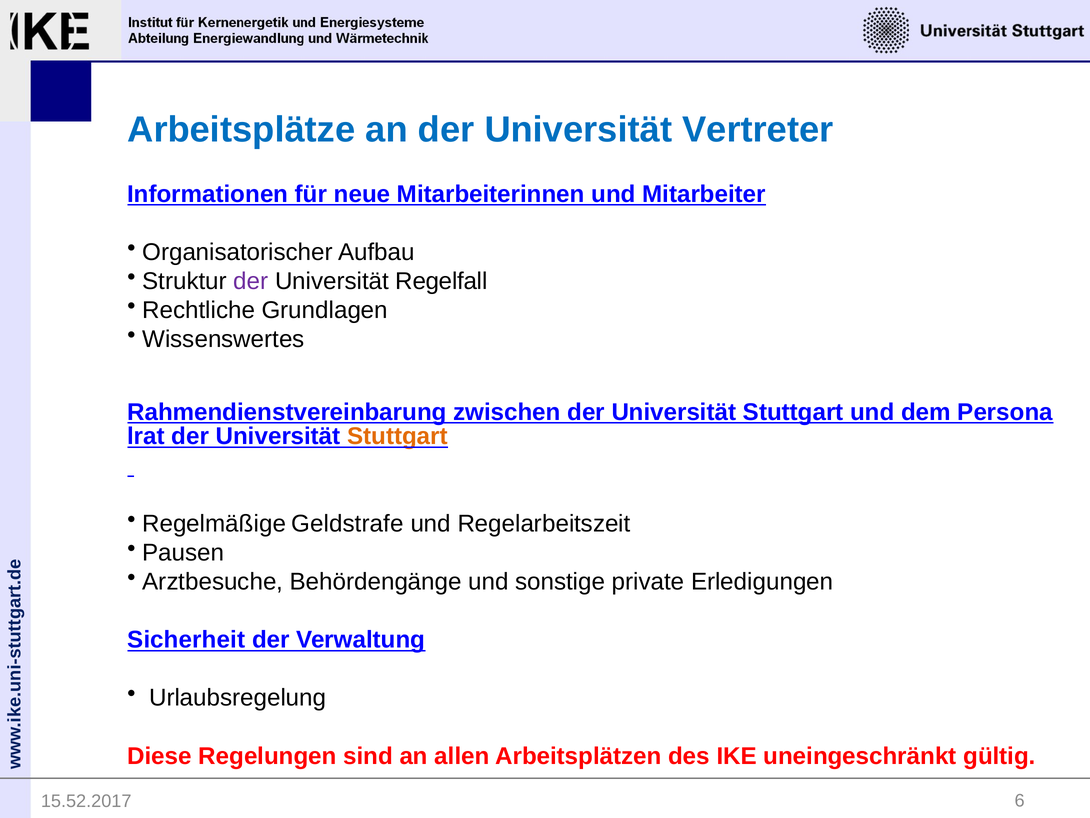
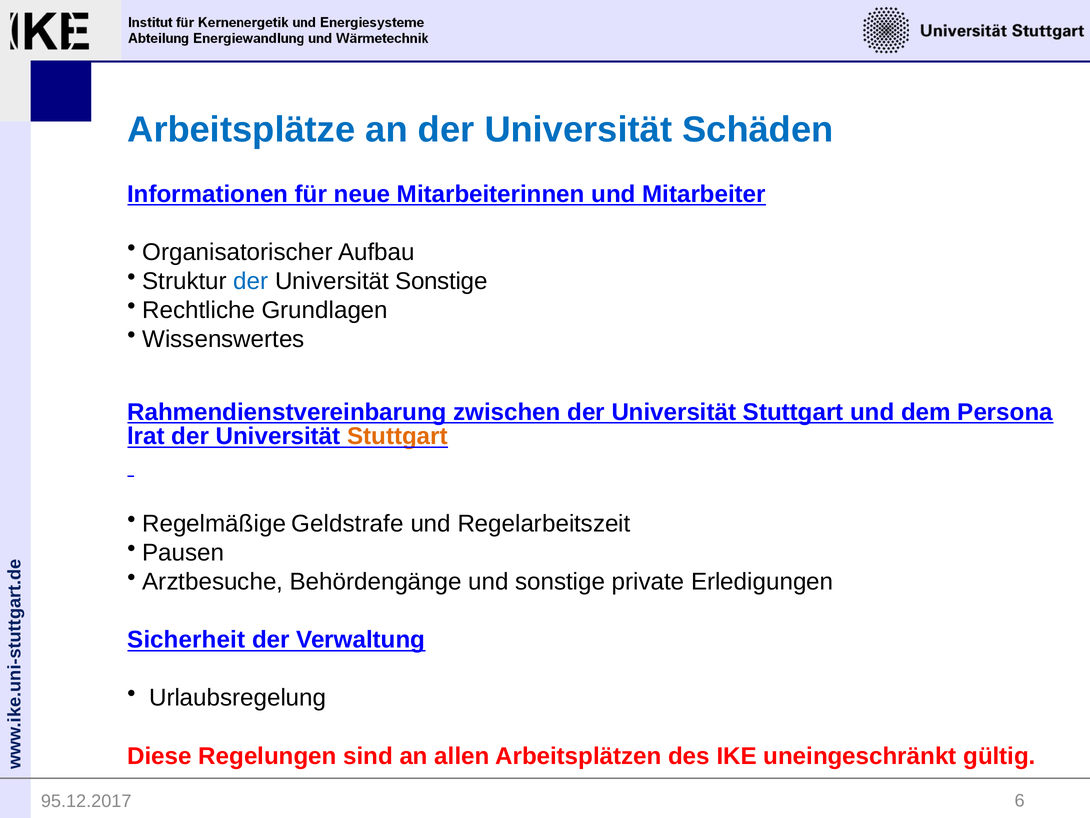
Vertreter: Vertreter -> Schäden
der at (251, 281) colour: purple -> blue
Universität Regelfall: Regelfall -> Sonstige
15.52.2017: 15.52.2017 -> 95.12.2017
